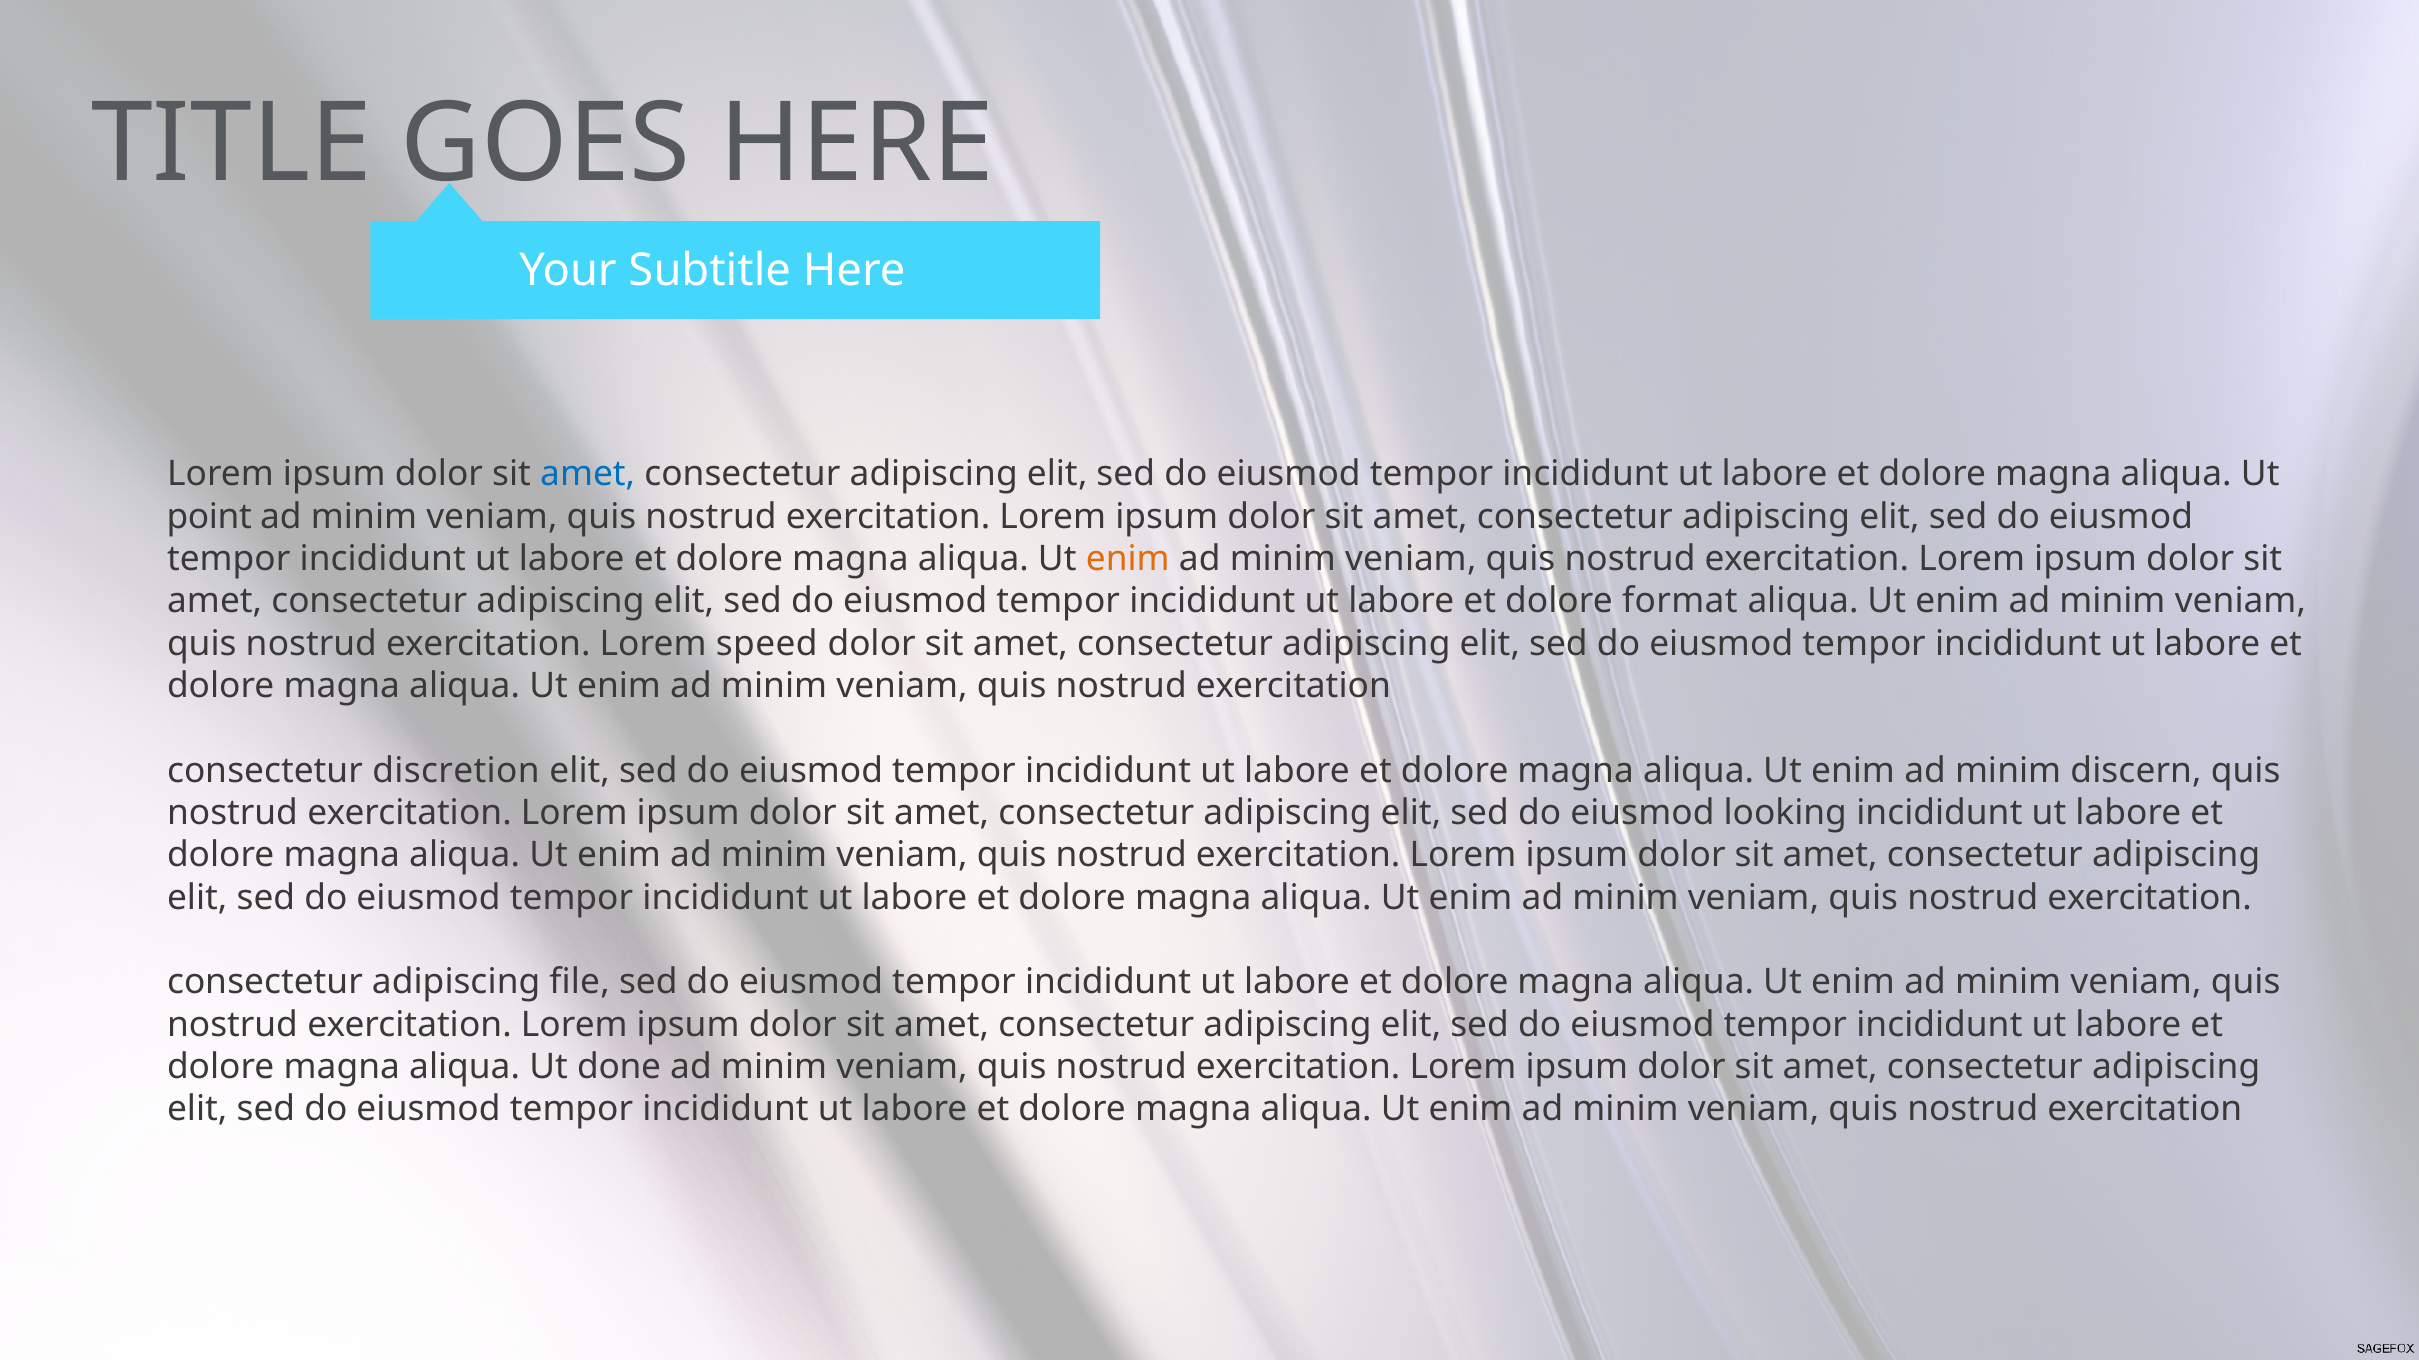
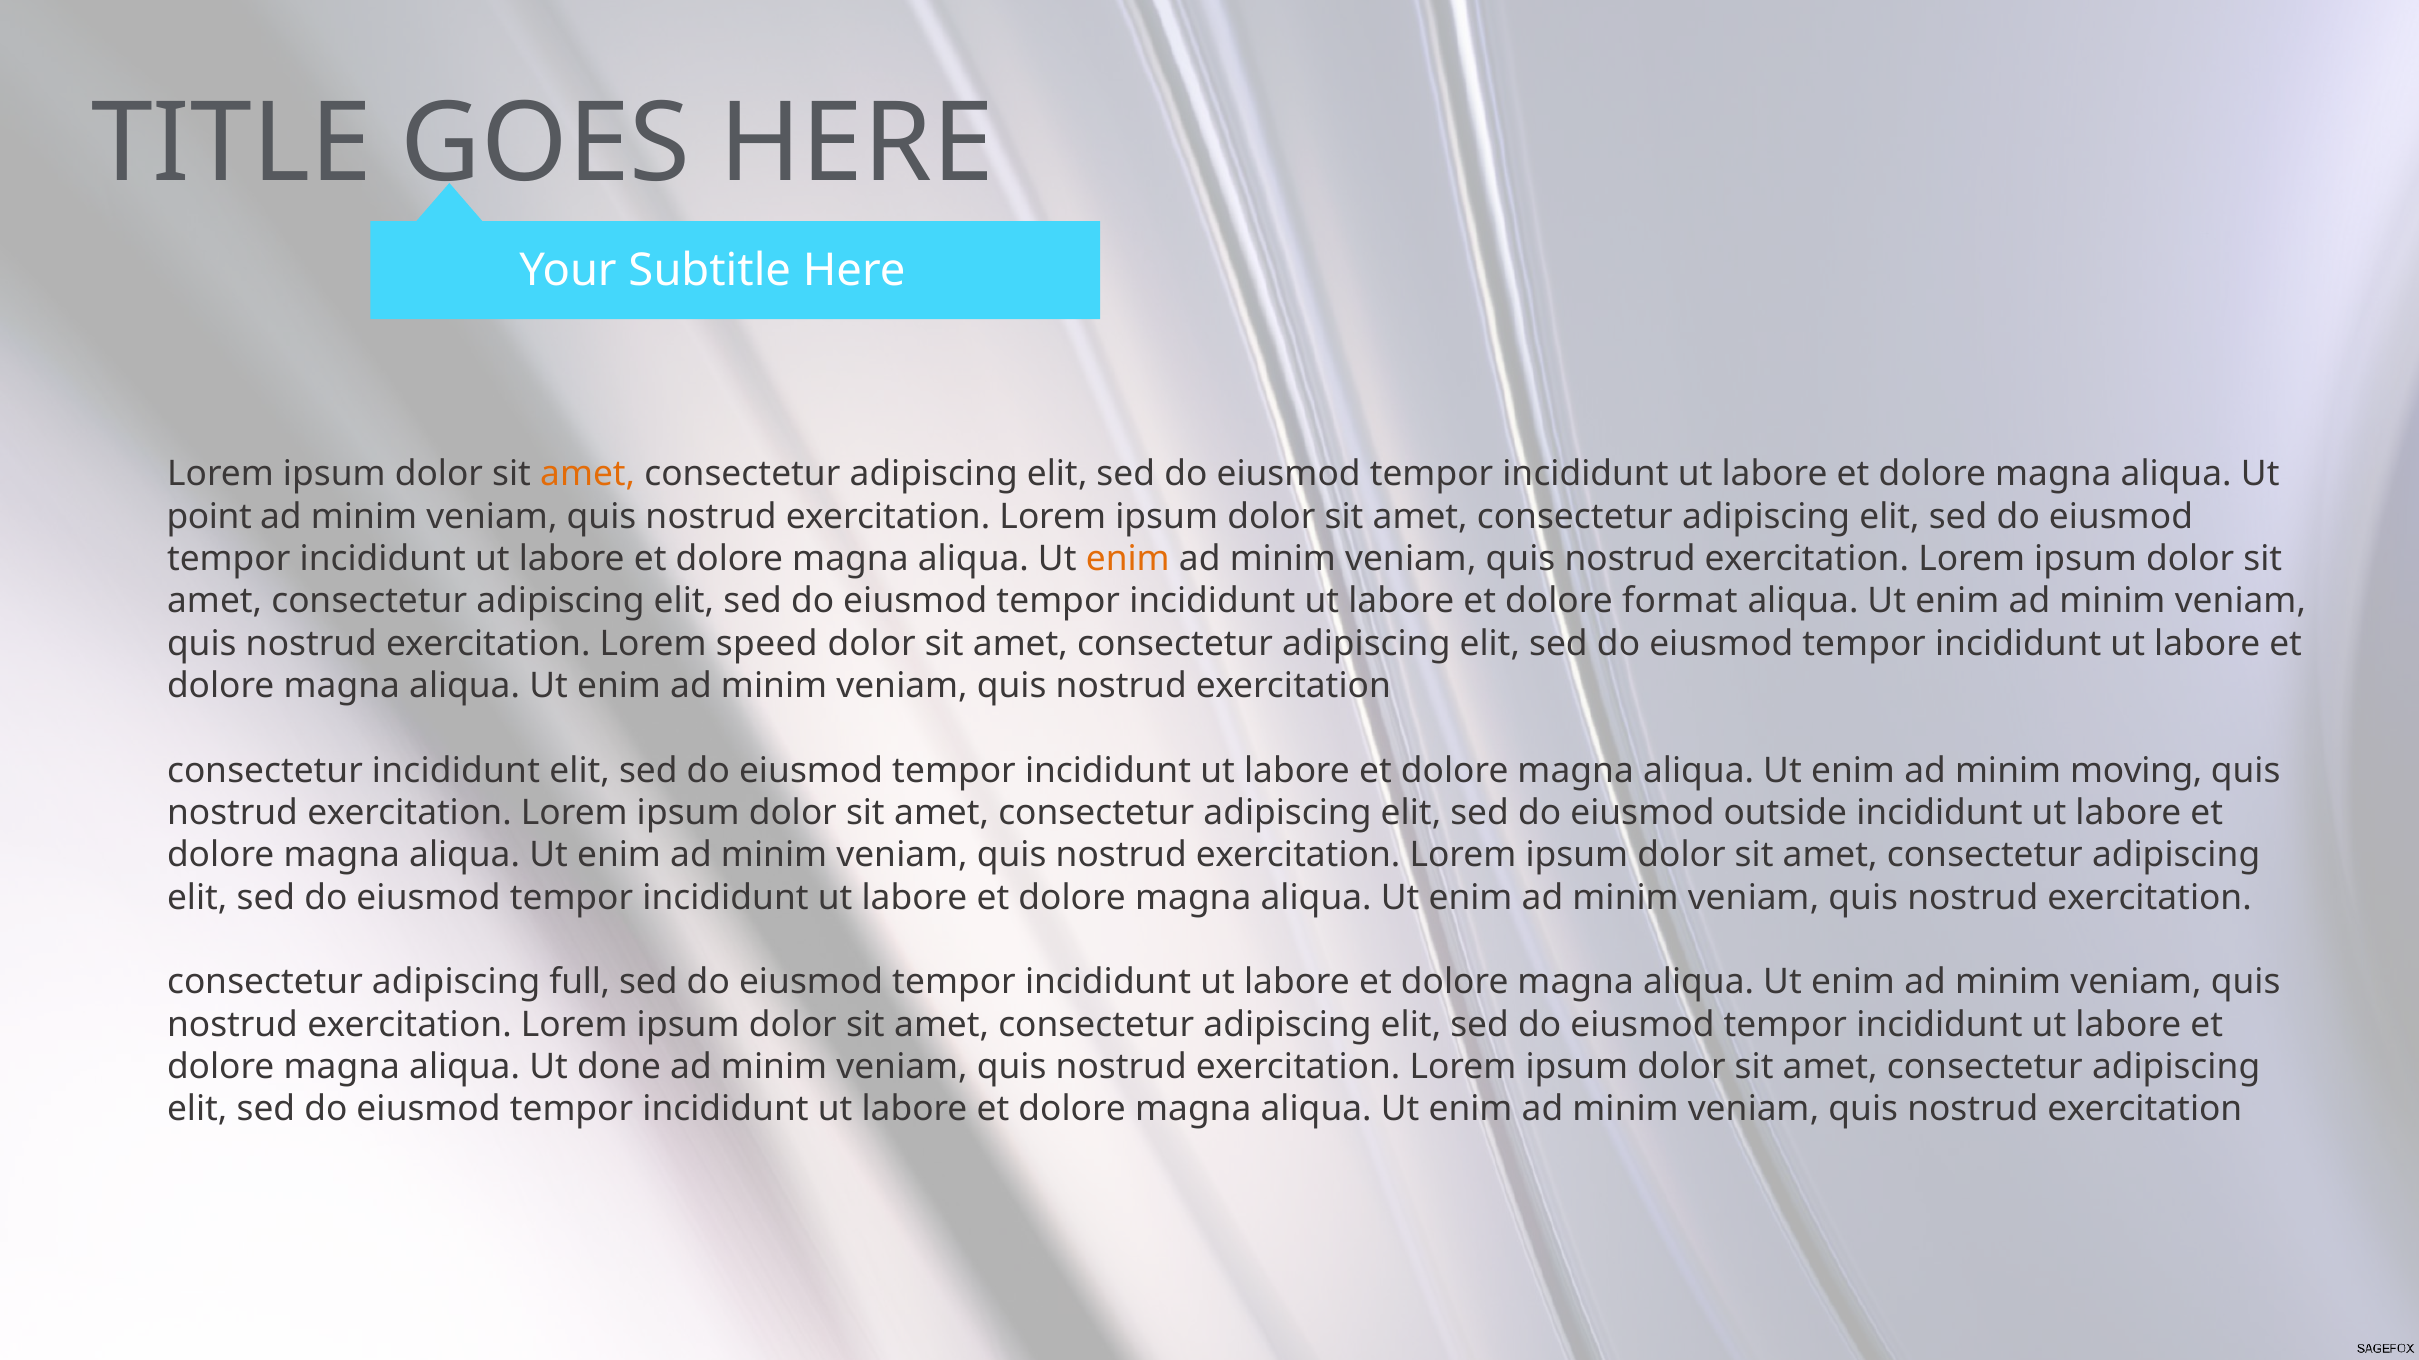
amet at (588, 474) colour: blue -> orange
consectetur discretion: discretion -> incididunt
discern: discern -> moving
looking: looking -> outside
file: file -> full
